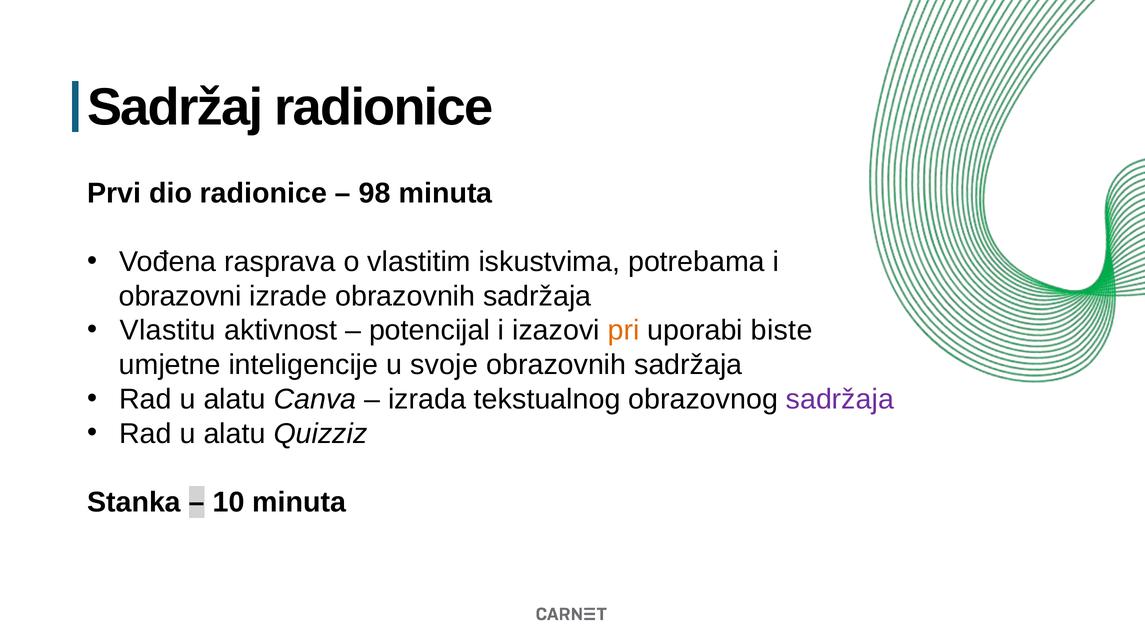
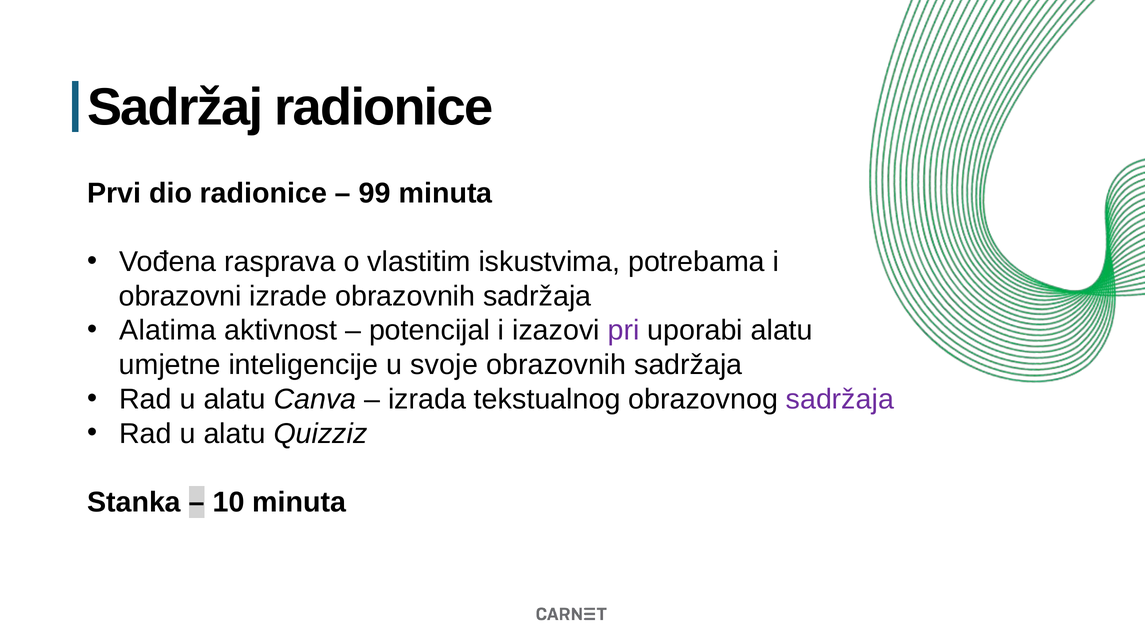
98: 98 -> 99
Vlastitu: Vlastitu -> Alatima
pri colour: orange -> purple
uporabi biste: biste -> alatu
